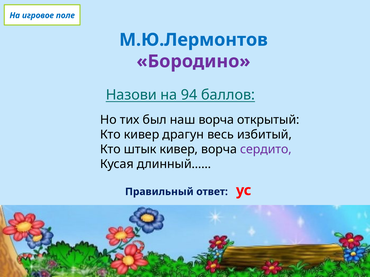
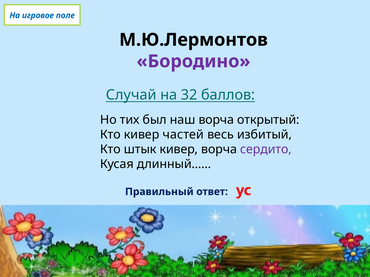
М.Ю.Лермонтов colour: blue -> black
Назови: Назови -> Случай
94: 94 -> 32
драгун: драгун -> частей
